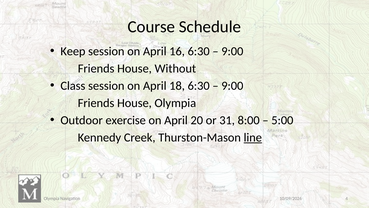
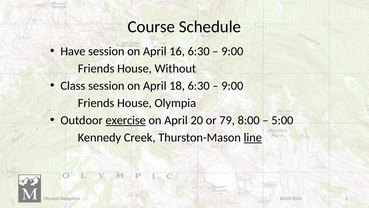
Keep: Keep -> Have
exercise underline: none -> present
31: 31 -> 79
